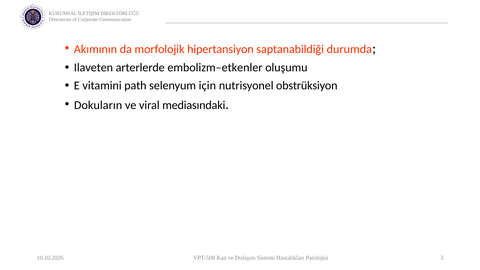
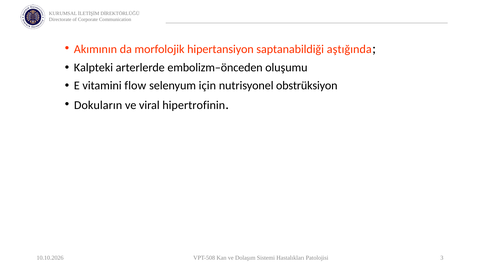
durumda: durumda -> aştığında
Ilaveten: Ilaveten -> Kalpteki
embolizm–etkenler: embolizm–etkenler -> embolizm–önceden
path: path -> flow
mediasındaki: mediasındaki -> hipertrofinin
